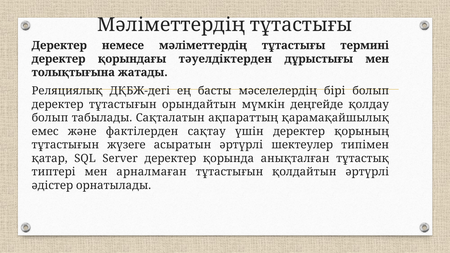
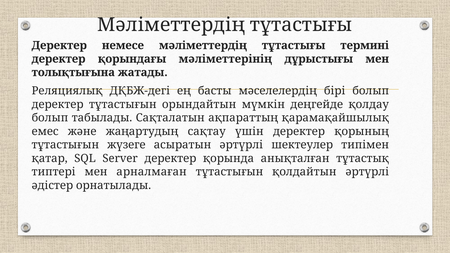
тәуелдіктерден: тәуелдіктерден -> мәліметтерінің
фактілерден: фактілерден -> жаңартудың
